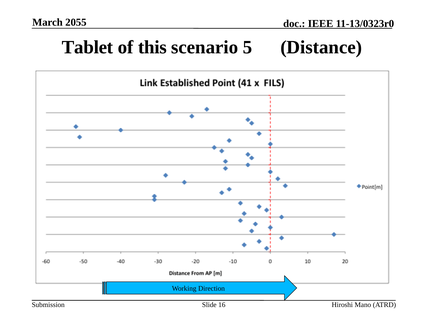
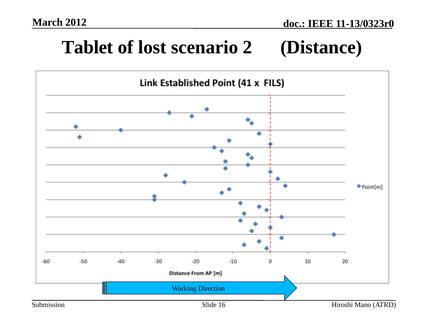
2055: 2055 -> 2012
this: this -> lost
5: 5 -> 2
